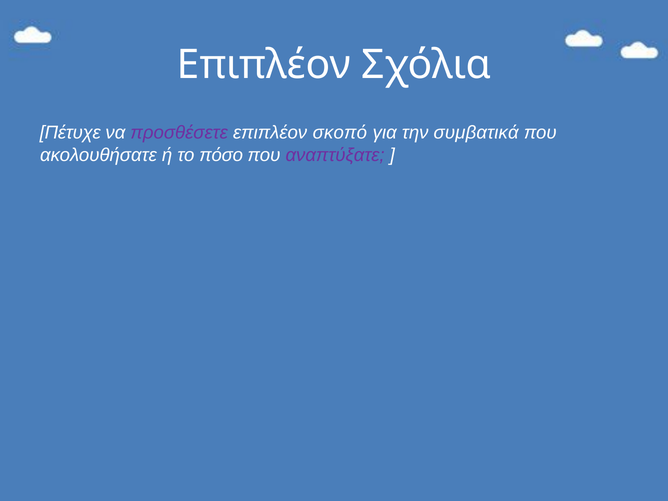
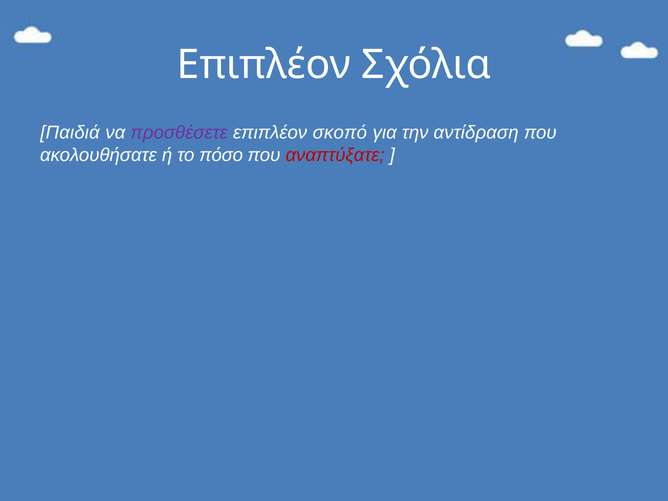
Πέτυχε: Πέτυχε -> Παιδιά
συμβατικά: συμβατικά -> αντίδραση
αναπτύξατε colour: purple -> red
